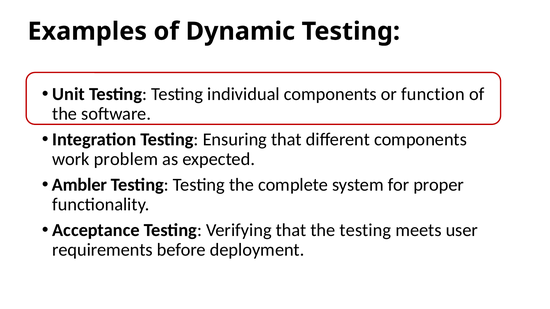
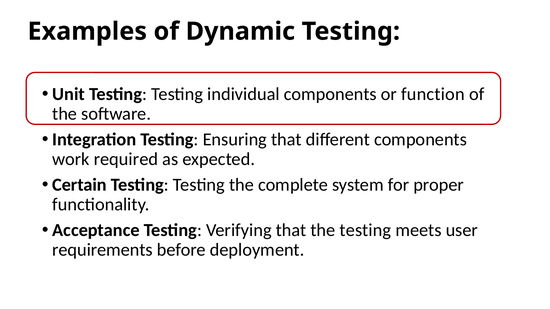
problem: problem -> required
Ambler: Ambler -> Certain
